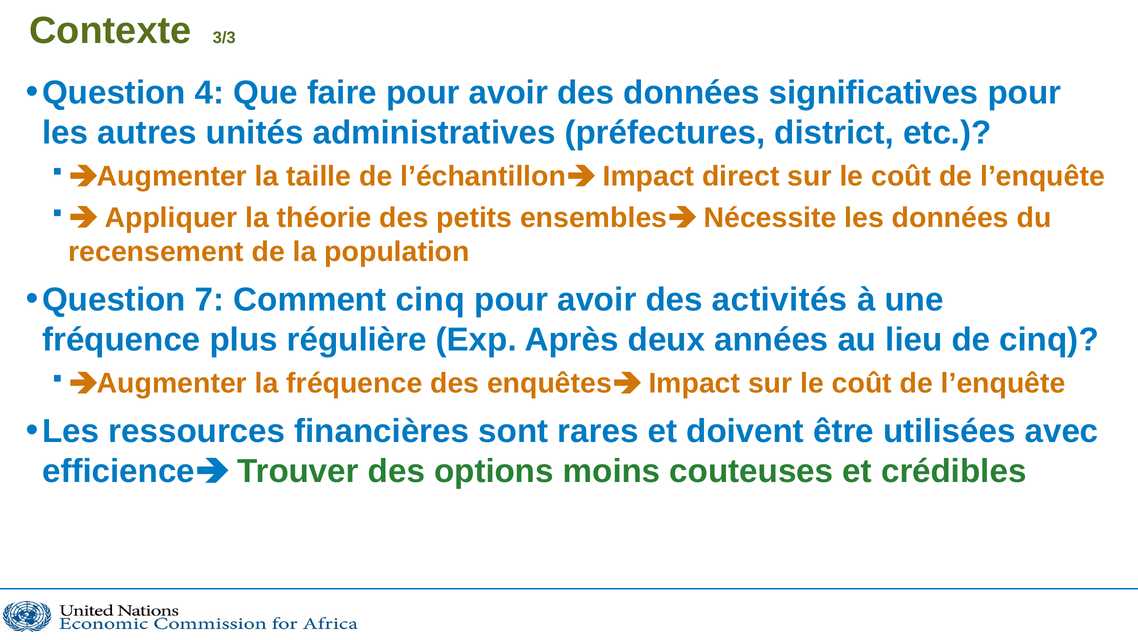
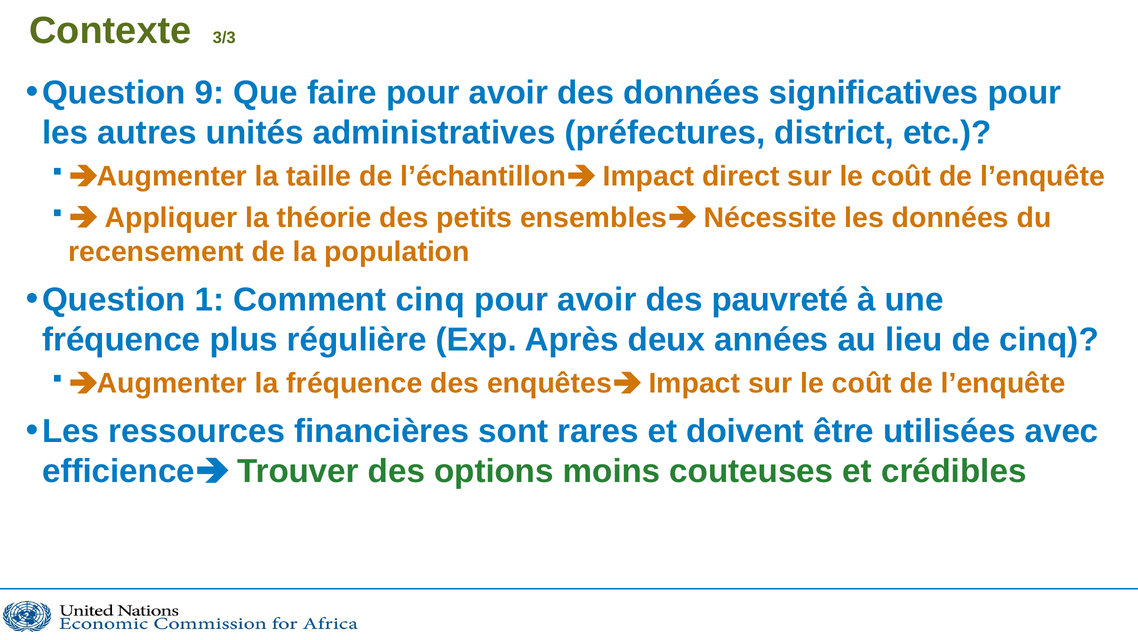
4: 4 -> 9
7: 7 -> 1
activités: activités -> pauvreté
